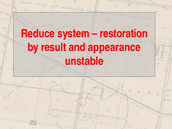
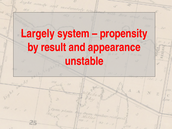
Reduce: Reduce -> Largely
restoration: restoration -> propensity
